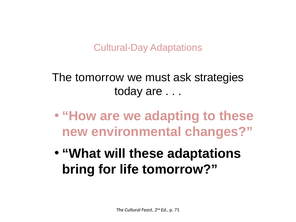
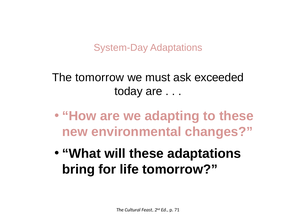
Cultural-Day: Cultural-Day -> System-Day
strategies: strategies -> exceeded
